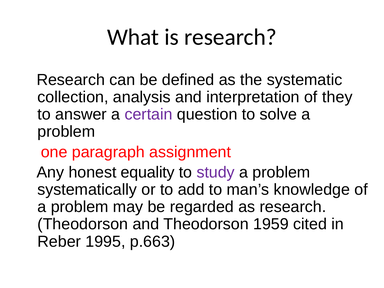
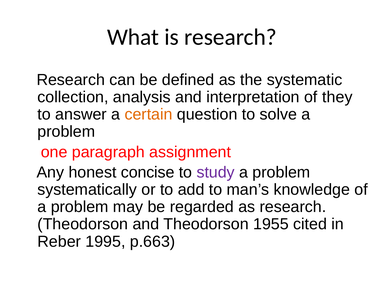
certain colour: purple -> orange
equality: equality -> concise
1959: 1959 -> 1955
